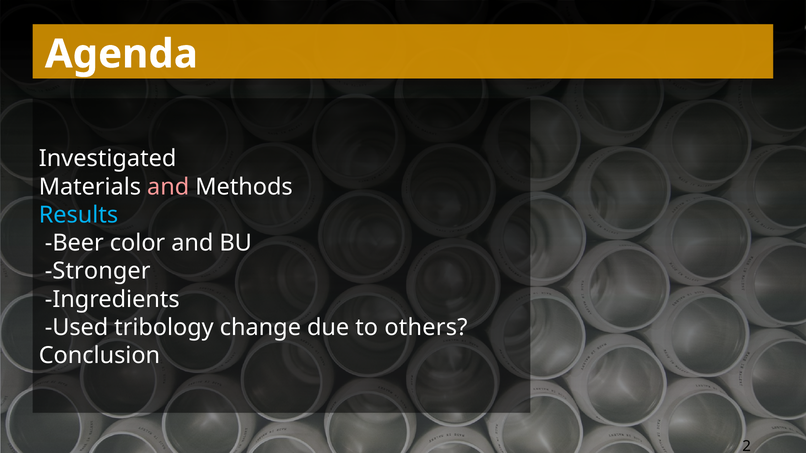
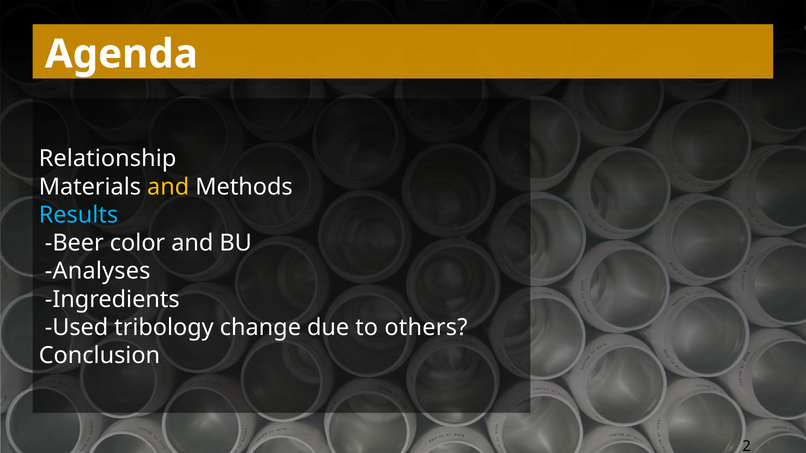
Investigated: Investigated -> Relationship
and at (168, 187) colour: pink -> yellow
Stronger: Stronger -> Analyses
